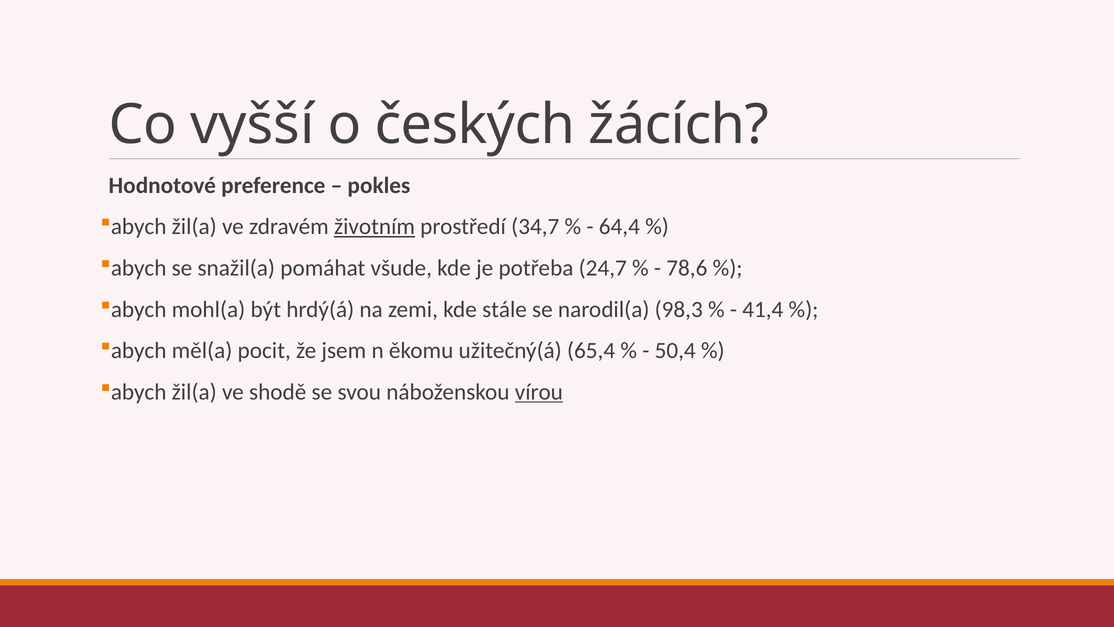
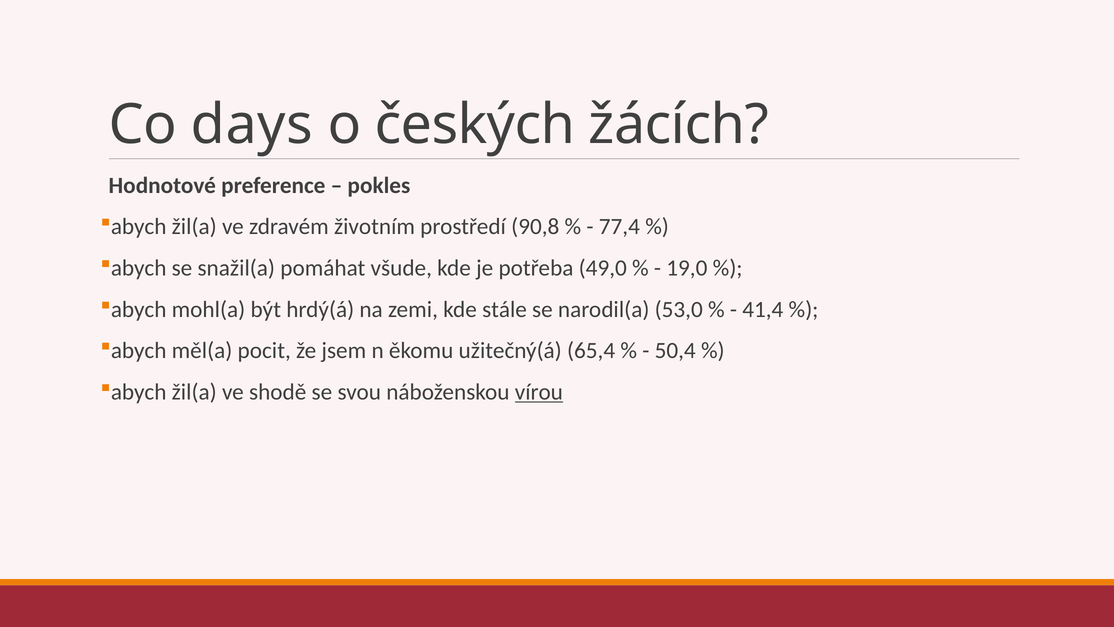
vyšší: vyšší -> days
životním underline: present -> none
34,7: 34,7 -> 90,8
64,4: 64,4 -> 77,4
24,7: 24,7 -> 49,0
78,6: 78,6 -> 19,0
98,3: 98,3 -> 53,0
